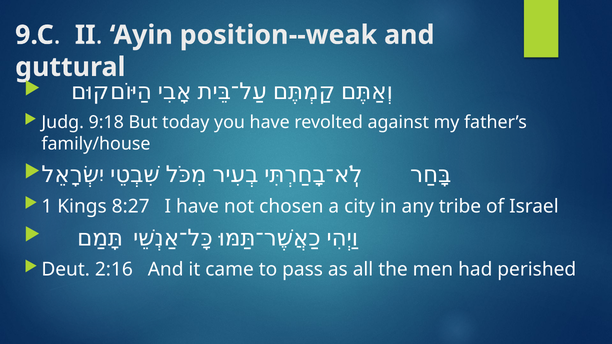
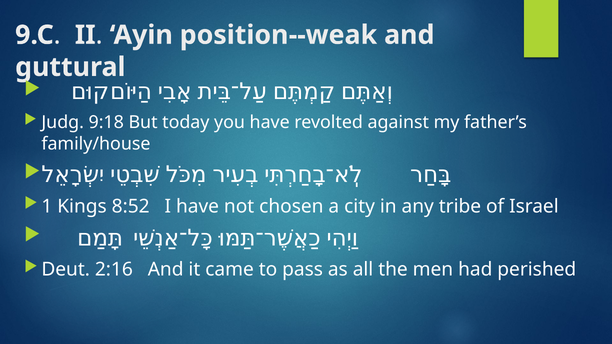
8:27: 8:27 -> 8:52
